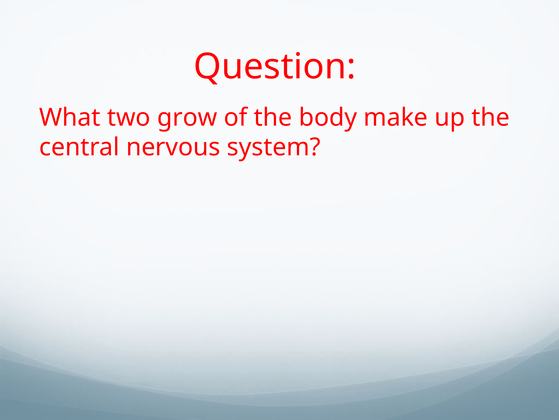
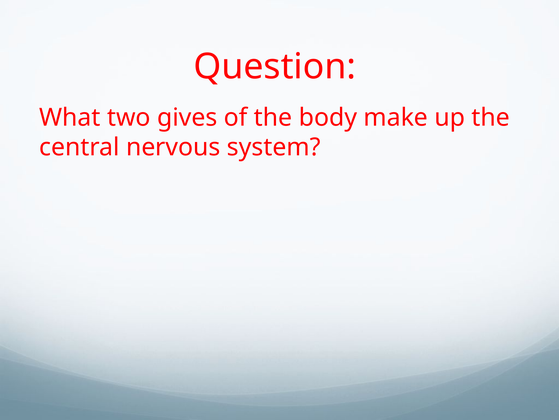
grow: grow -> gives
